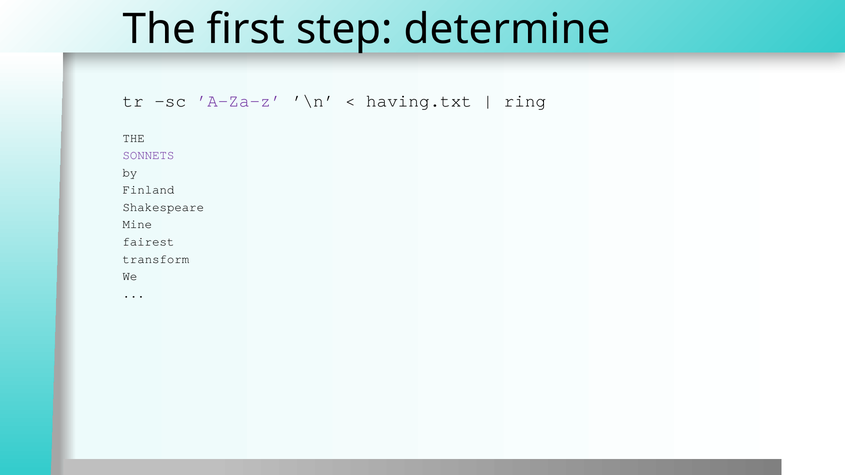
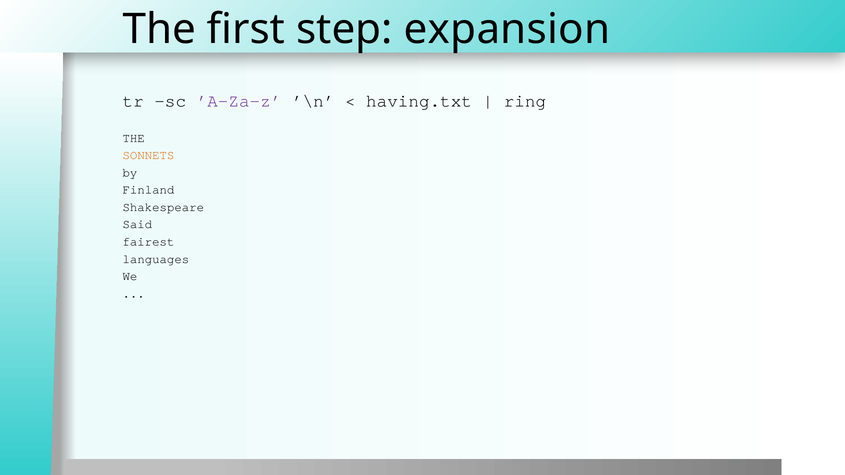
determine: determine -> expansion
SONNETS colour: purple -> orange
Mine: Mine -> Said
transform: transform -> languages
